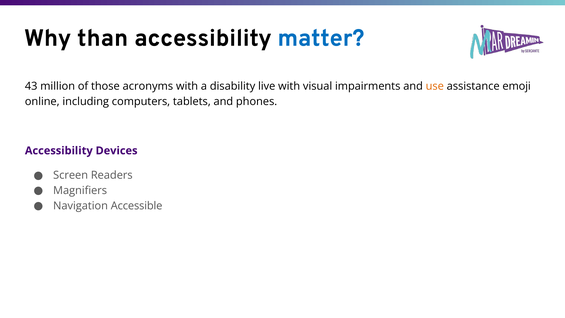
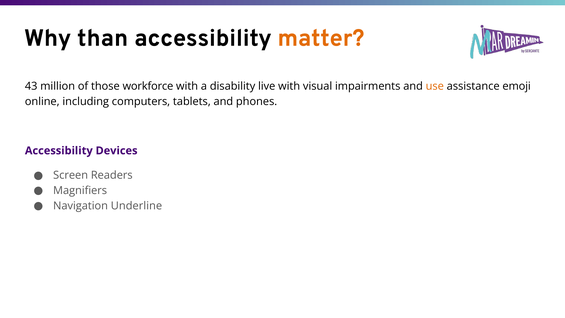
matter colour: blue -> orange
acronyms: acronyms -> workforce
Accessible: Accessible -> Underline
